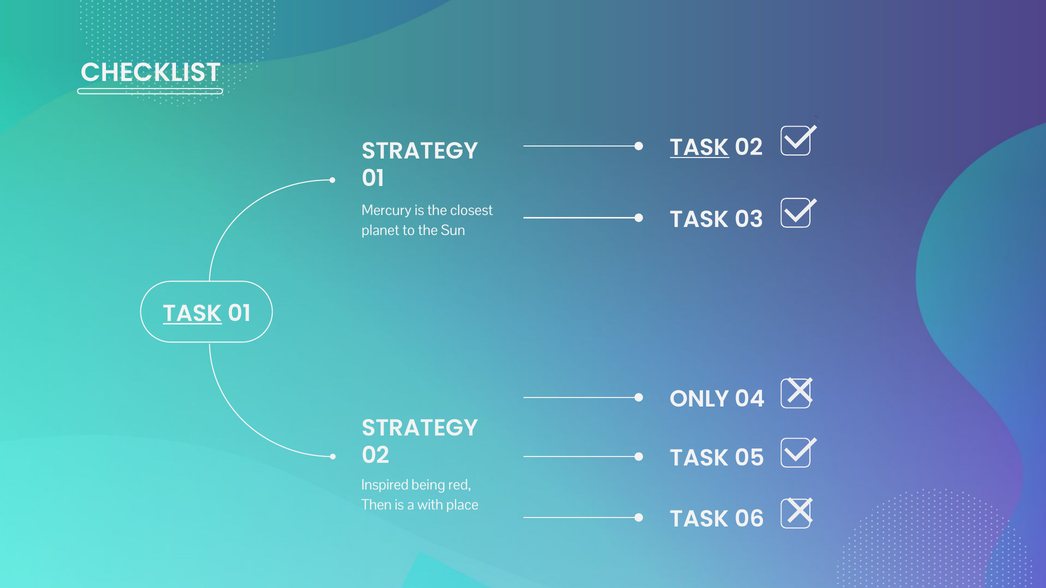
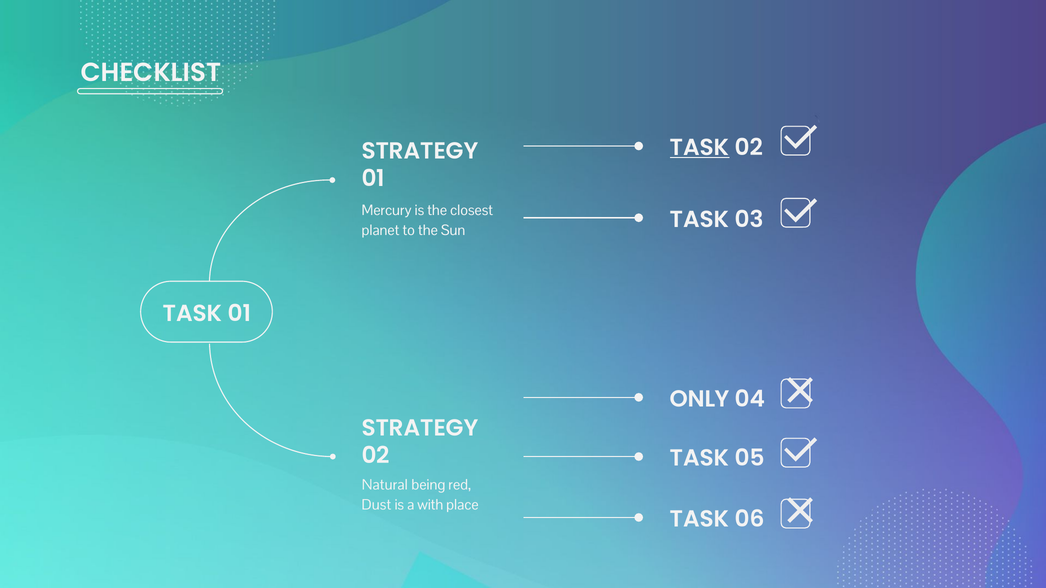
TASK at (192, 314) underline: present -> none
Inspired: Inspired -> Natural
Then: Then -> Dust
